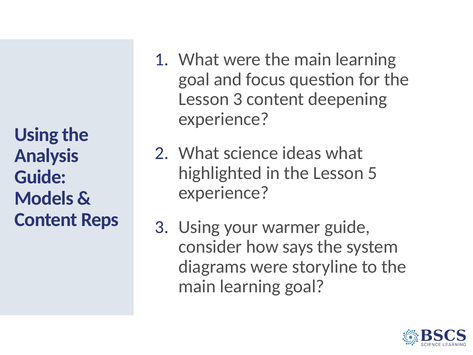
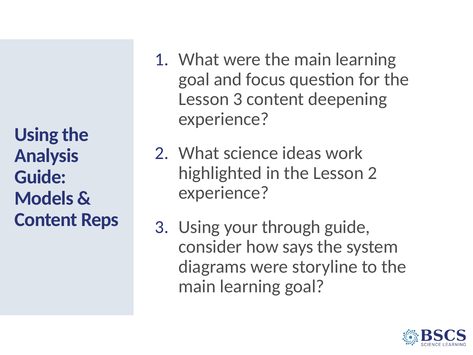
ideas what: what -> work
Lesson 5: 5 -> 2
warmer: warmer -> through
